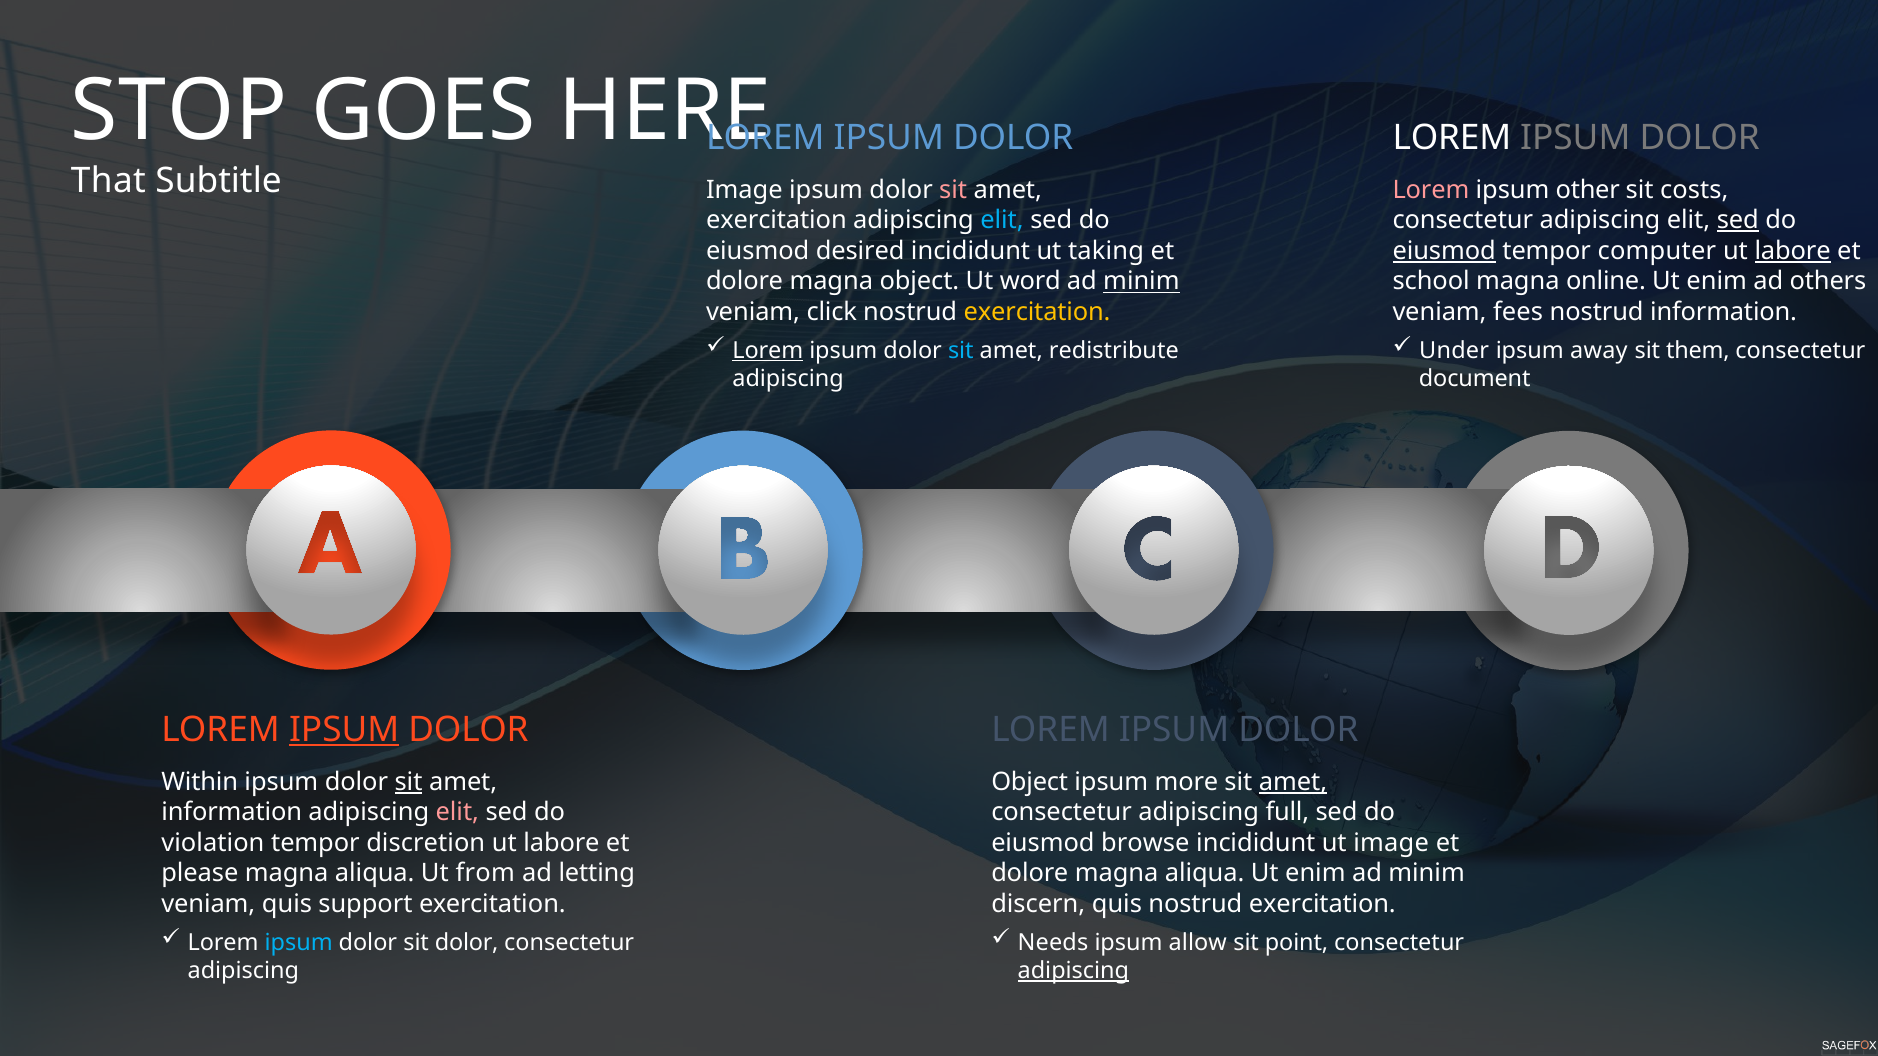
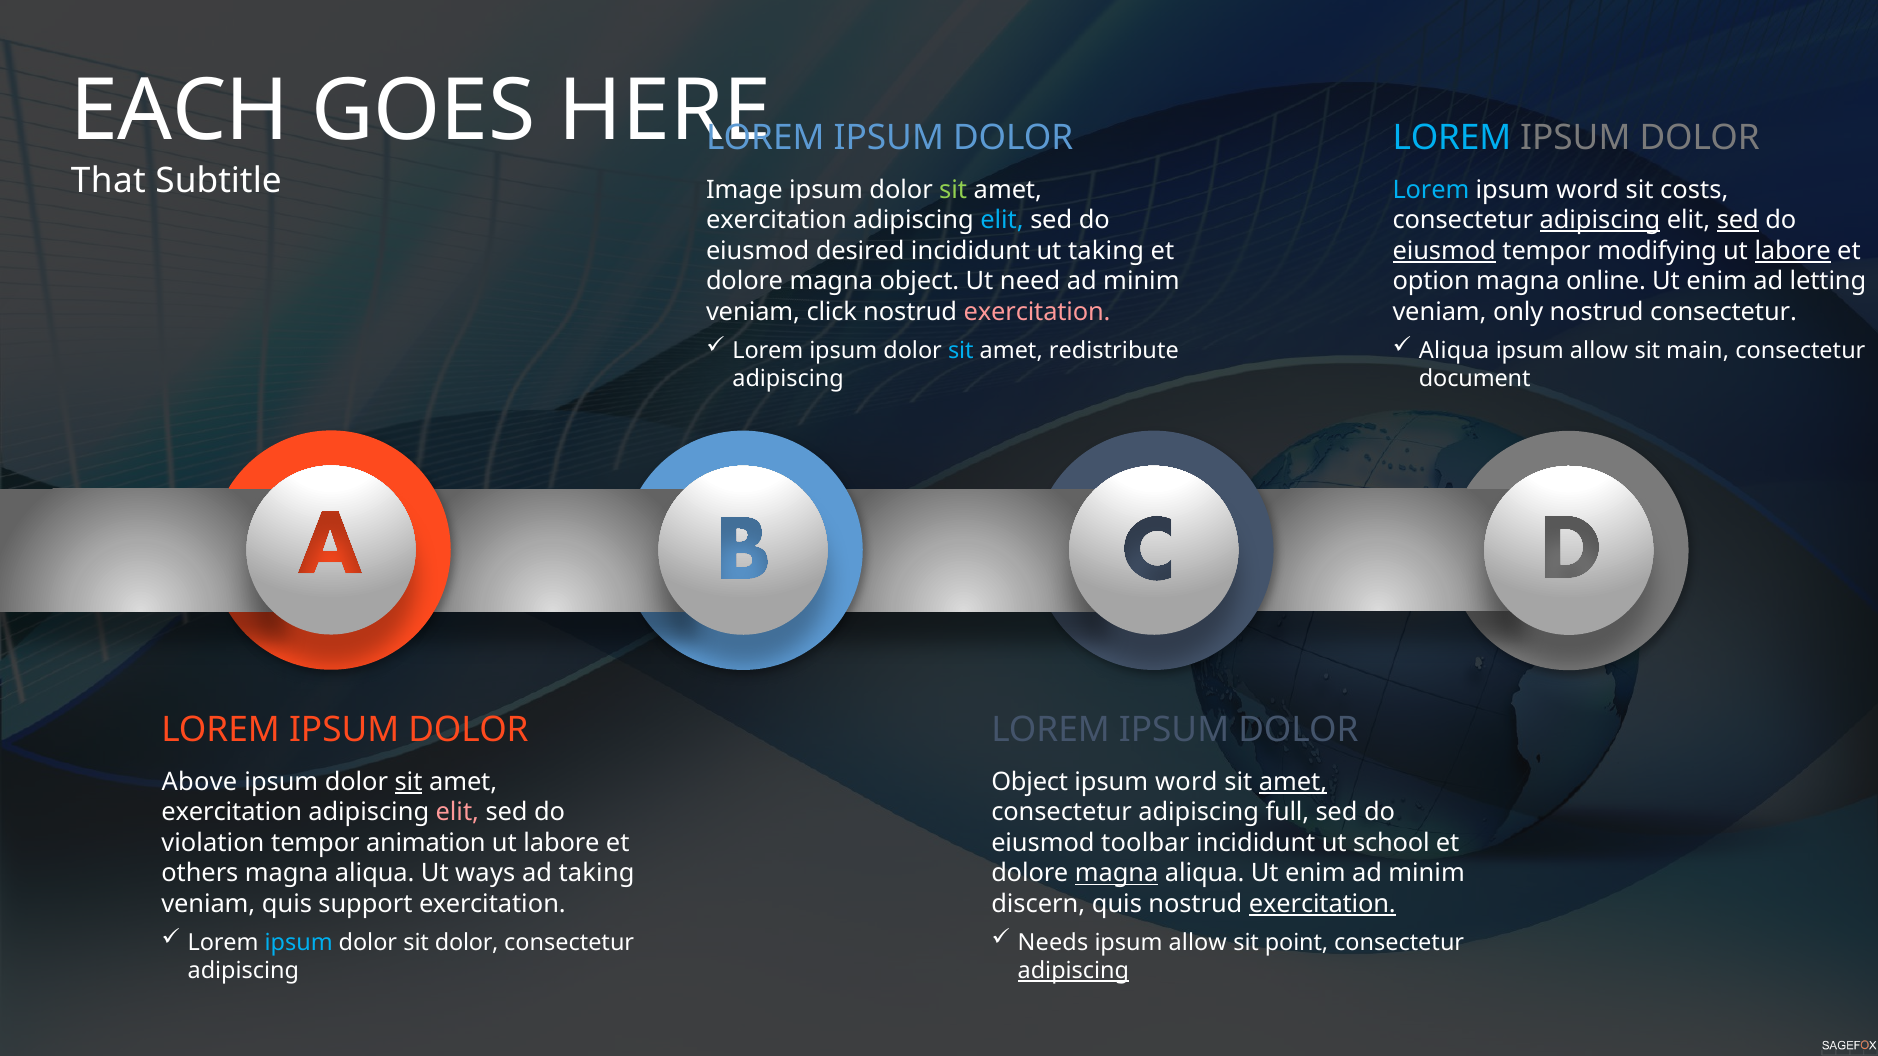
STOP: STOP -> EACH
LOREM at (1452, 138) colour: white -> light blue
sit at (953, 190) colour: pink -> light green
Lorem at (1431, 190) colour: pink -> light blue
other at (1588, 190): other -> word
adipiscing at (1600, 220) underline: none -> present
computer: computer -> modifying
word: word -> need
minim at (1141, 281) underline: present -> none
school: school -> option
others: others -> letting
exercitation at (1037, 312) colour: yellow -> pink
fees: fees -> only
nostrud information: information -> consectetur
Lorem at (768, 351) underline: present -> none
Under at (1454, 351): Under -> Aliqua
away at (1599, 351): away -> allow
them: them -> main
IPSUM at (344, 730) underline: present -> none
Within: Within -> Above
more at (1186, 782): more -> word
information at (232, 813): information -> exercitation
discretion: discretion -> animation
browse: browse -> toolbar
ut image: image -> school
please: please -> others
from: from -> ways
ad letting: letting -> taking
magna at (1117, 874) underline: none -> present
exercitation at (1322, 904) underline: none -> present
